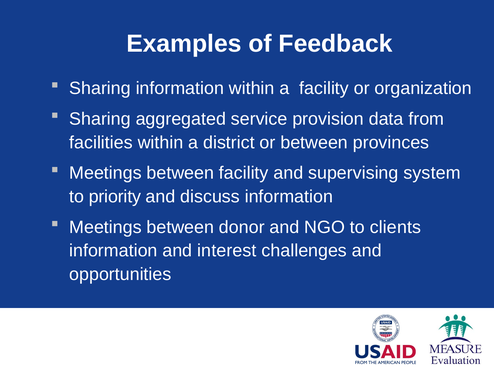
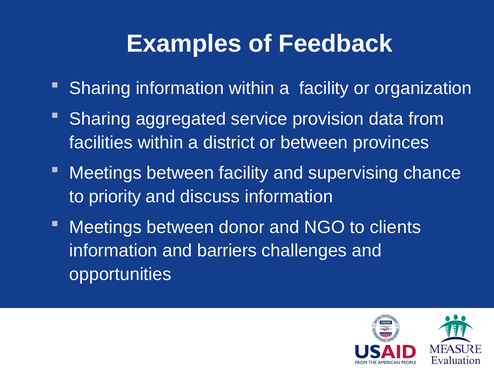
system: system -> chance
interest: interest -> barriers
